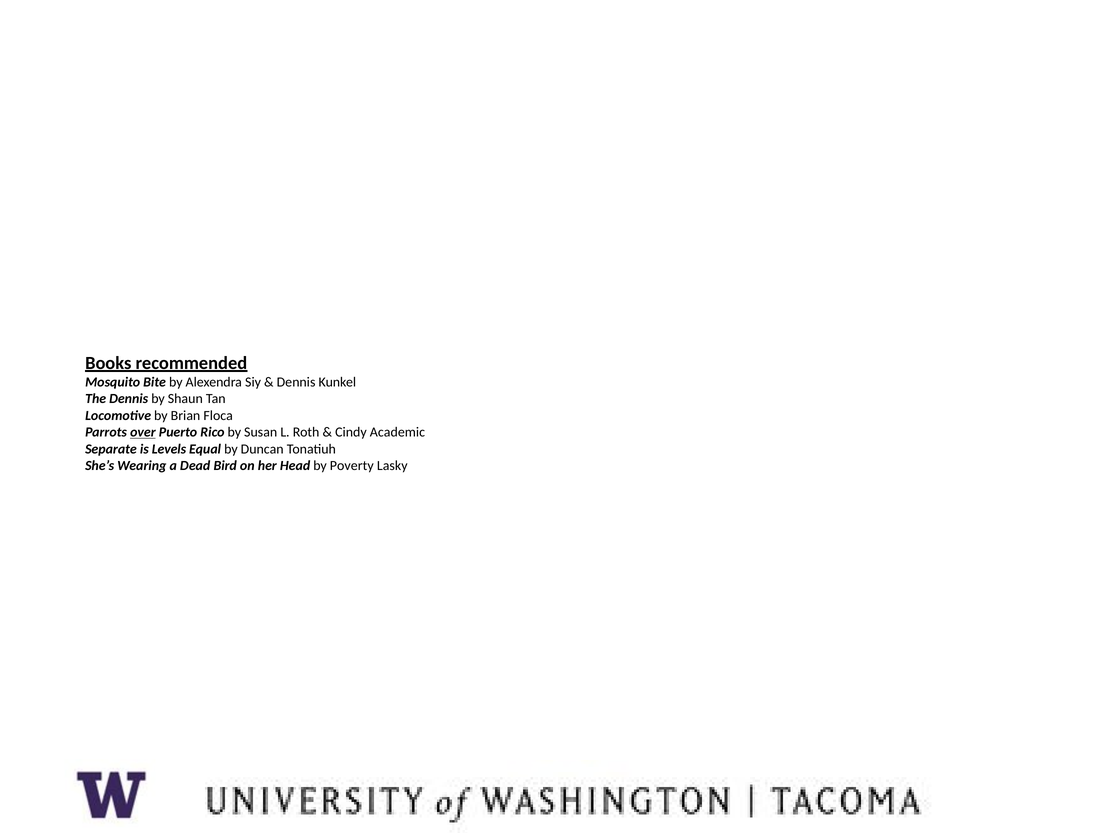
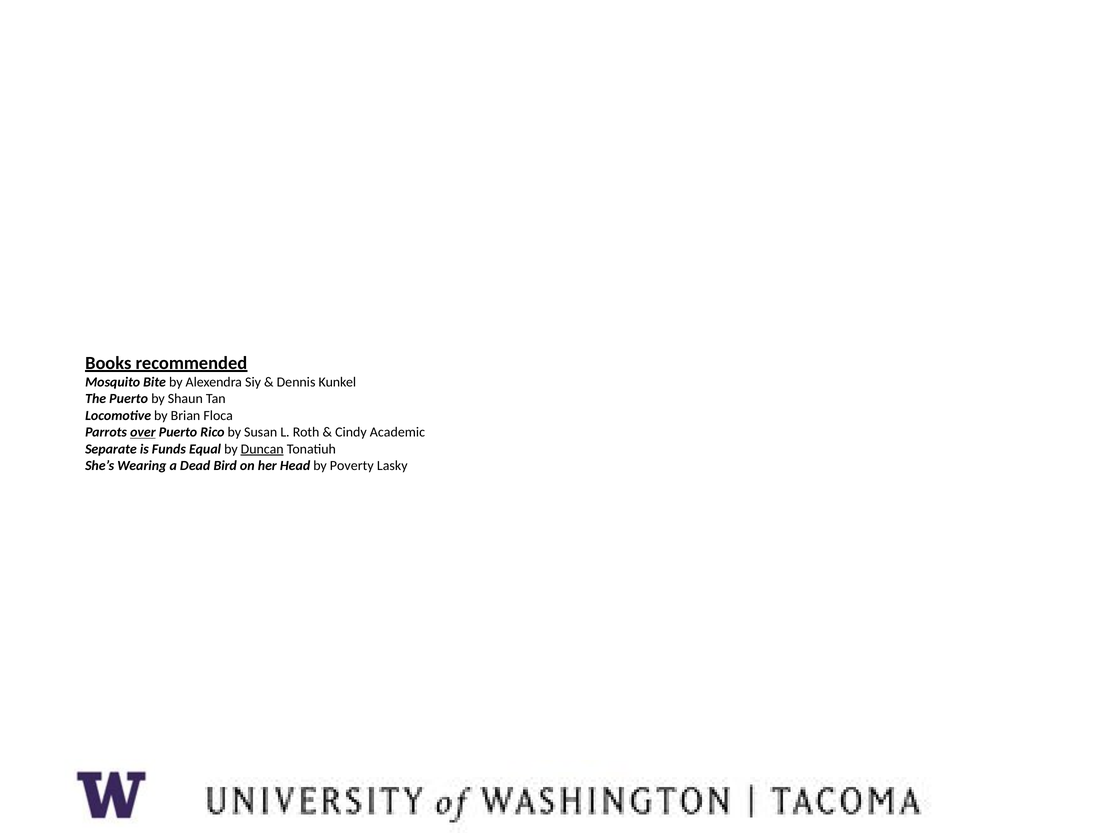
The Dennis: Dennis -> Puerto
Levels: Levels -> Funds
Duncan underline: none -> present
